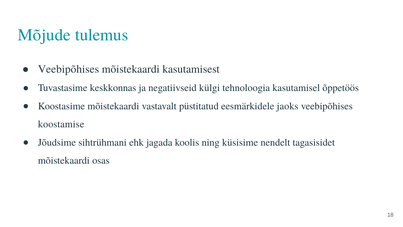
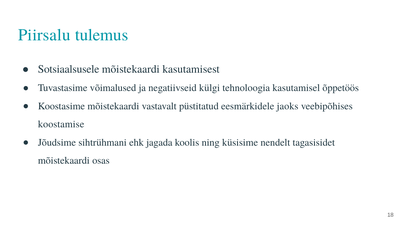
Mõjude: Mõjude -> Piirsalu
Veebipõhises at (68, 69): Veebipõhises -> Sotsiaalsusele
keskkonnas: keskkonnas -> võimalused
